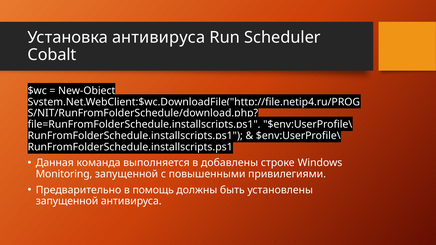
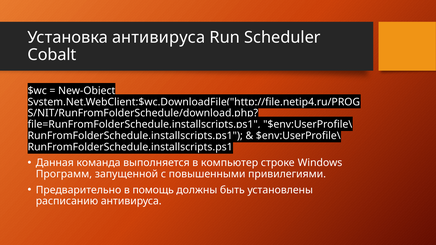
добавлены: добавлены -> компьютер
Monitoring: Monitoring -> Программ
запущенной at (67, 201): запущенной -> расписанию
